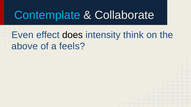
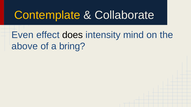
Contemplate colour: light blue -> yellow
think: think -> mind
feels: feels -> bring
